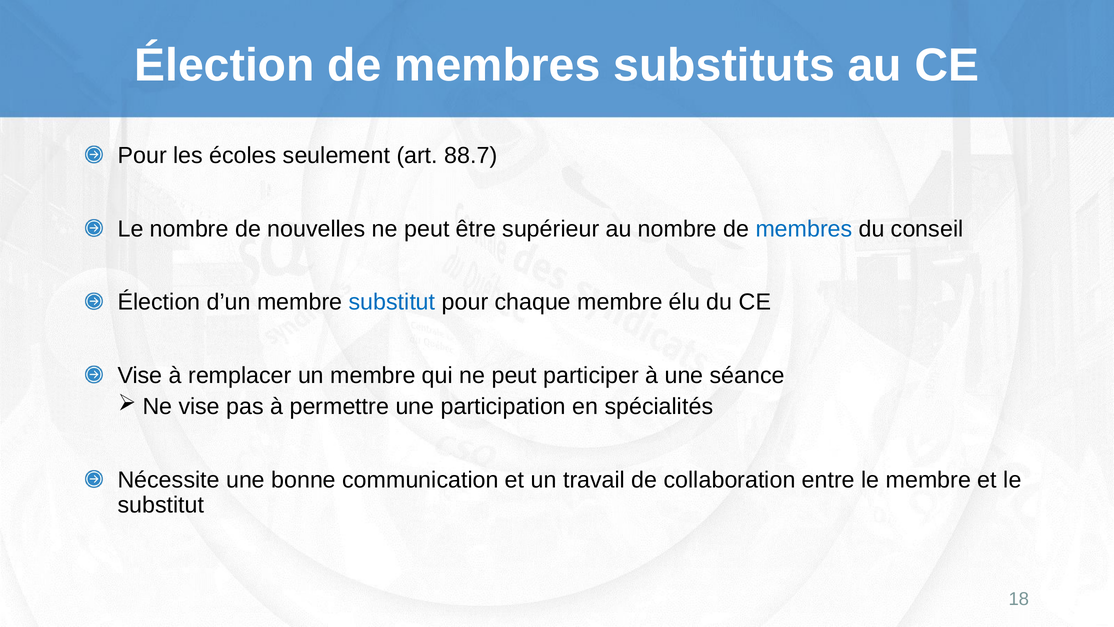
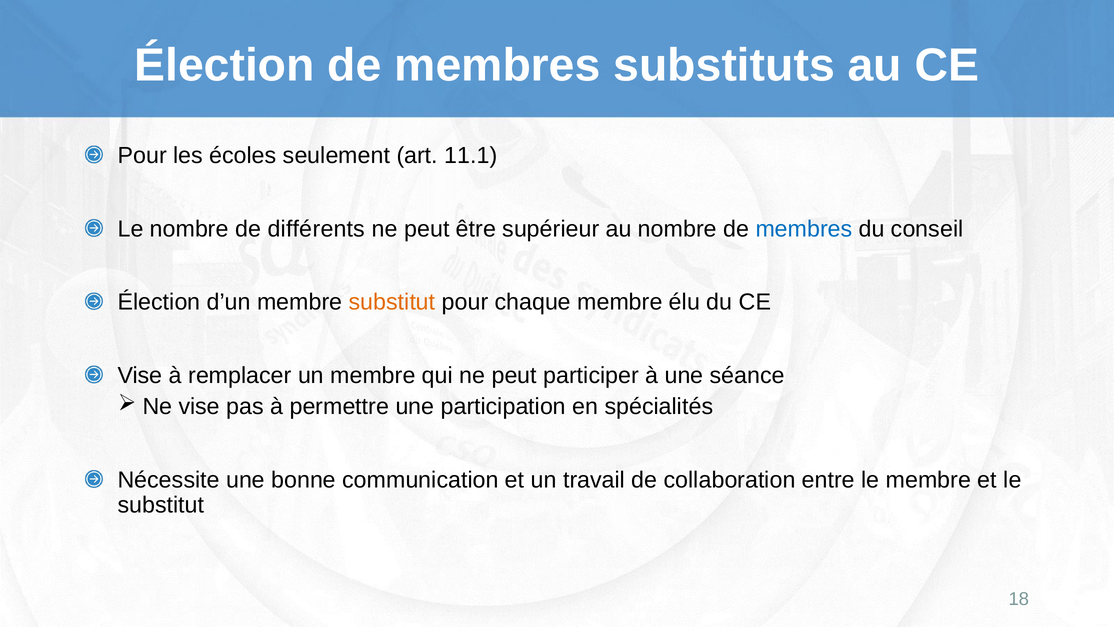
88.7: 88.7 -> 11.1
nouvelles: nouvelles -> différents
substitut at (392, 302) colour: blue -> orange
